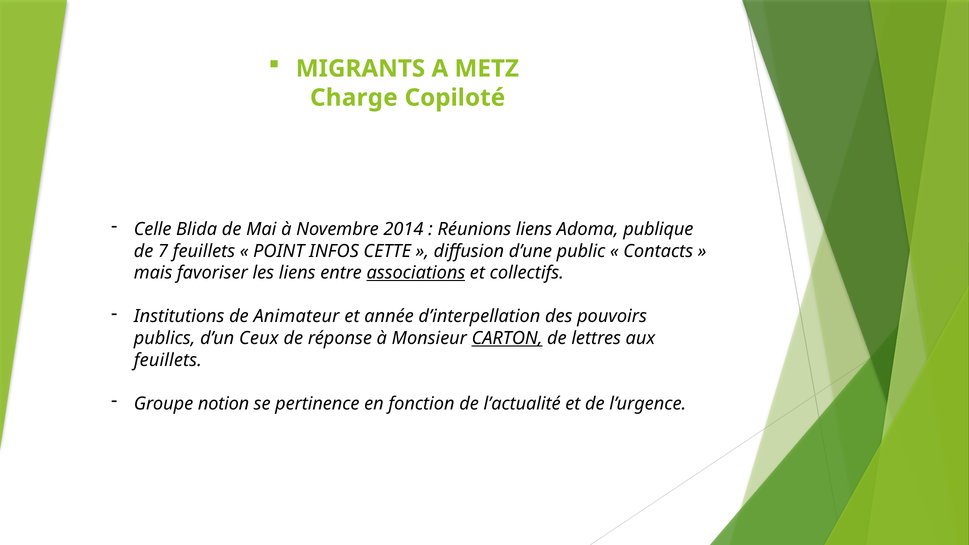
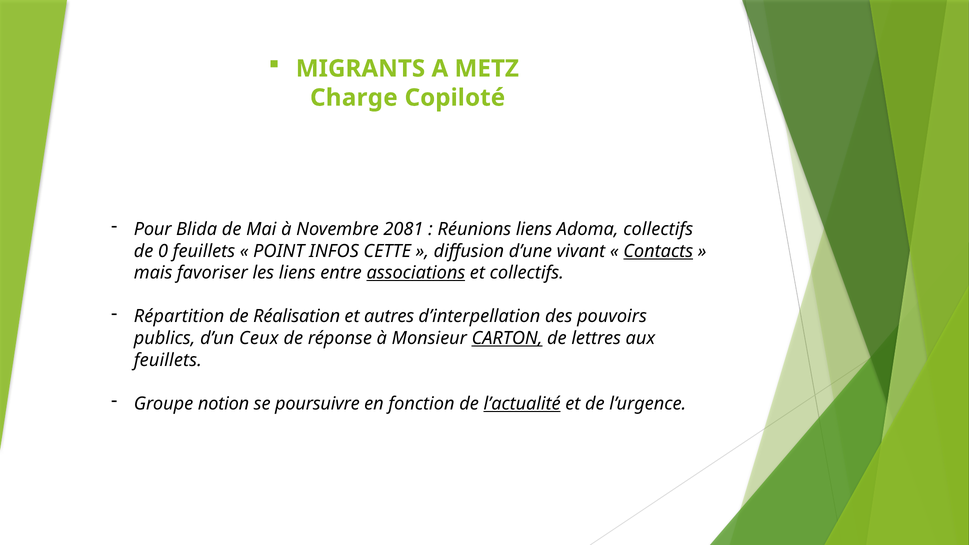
Celle: Celle -> Pour
2014: 2014 -> 2081
Adoma publique: publique -> collectifs
7: 7 -> 0
public: public -> vivant
Contacts underline: none -> present
Institutions: Institutions -> Répartition
Animateur: Animateur -> Réalisation
année: année -> autres
pertinence: pertinence -> poursuivre
l’actualité underline: none -> present
